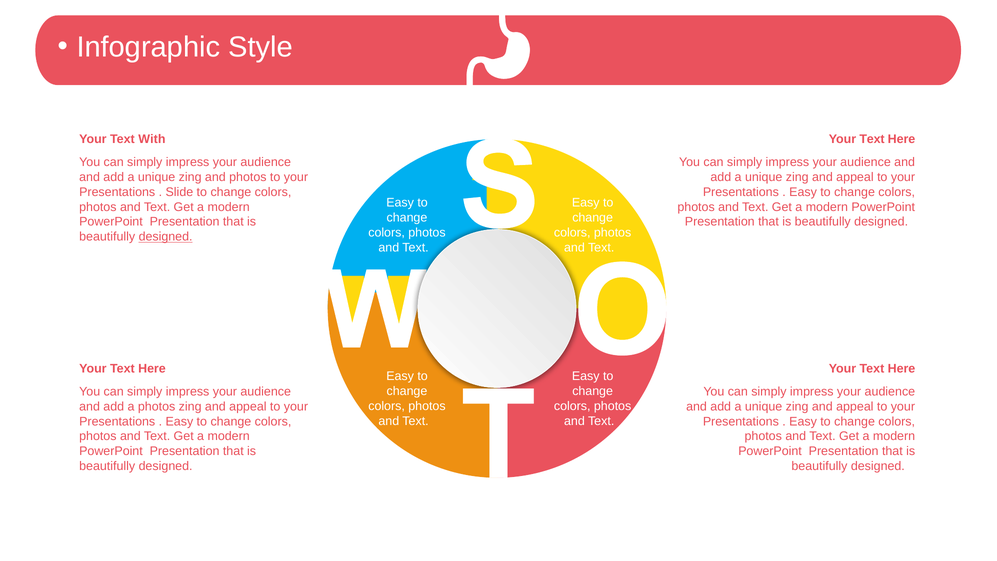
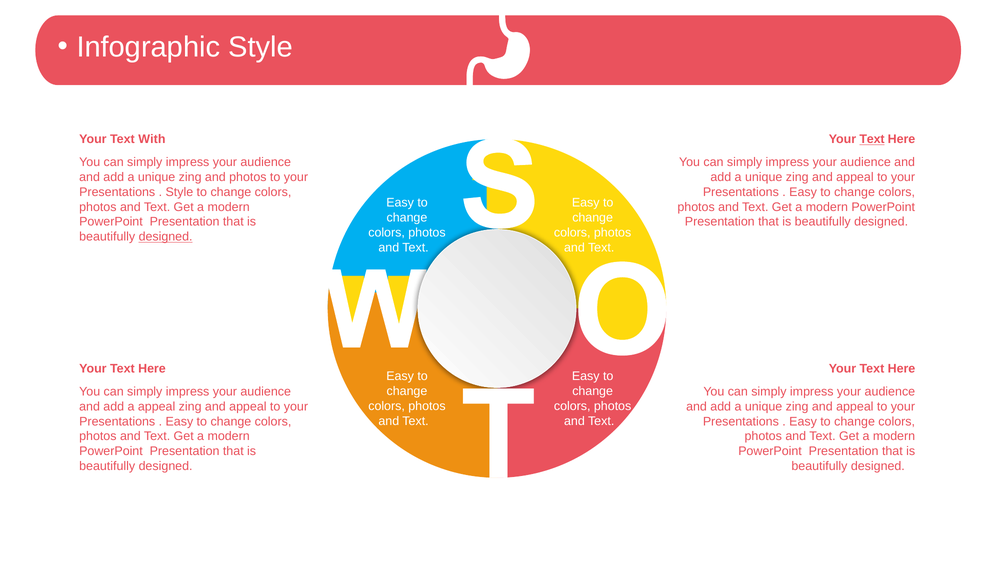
Text at (872, 139) underline: none -> present
Slide at (179, 192): Slide -> Style
a photos: photos -> appeal
